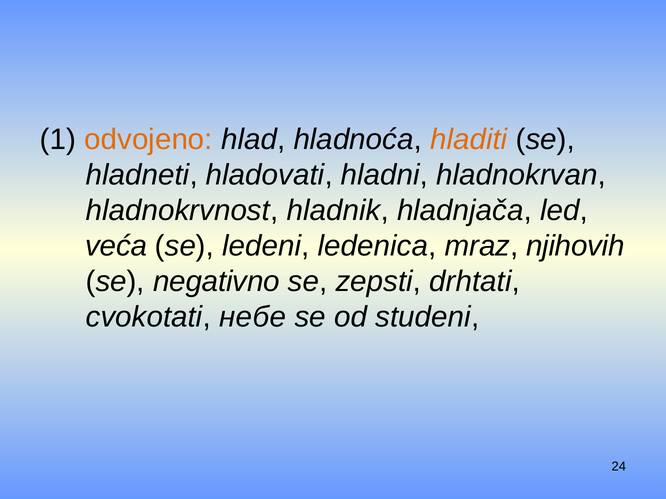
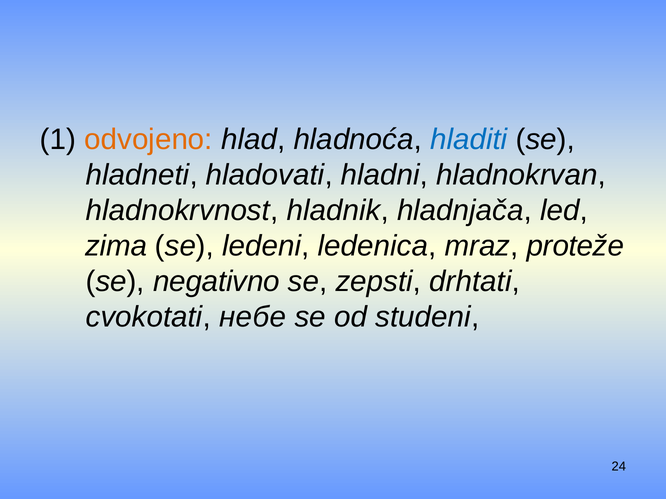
hladiti colour: orange -> blue
veća: veća -> zima
njihovih: njihovih -> proteže
